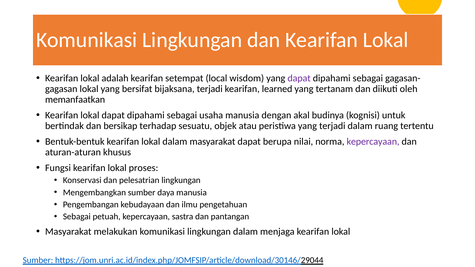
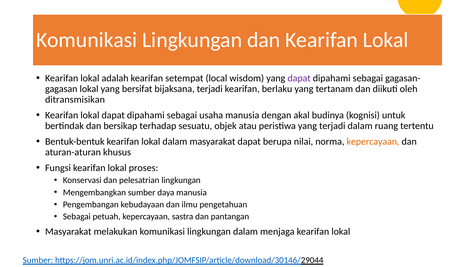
learned: learned -> berlaku
memanfaatkan: memanfaatkan -> ditransmisikan
kepercayaan at (373, 142) colour: purple -> orange
